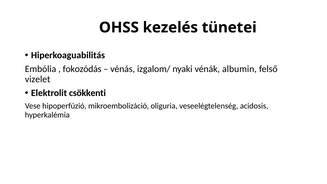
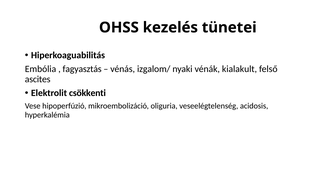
fokozódás: fokozódás -> fagyasztás
albumin: albumin -> kialakult
vizelet: vizelet -> ascites
